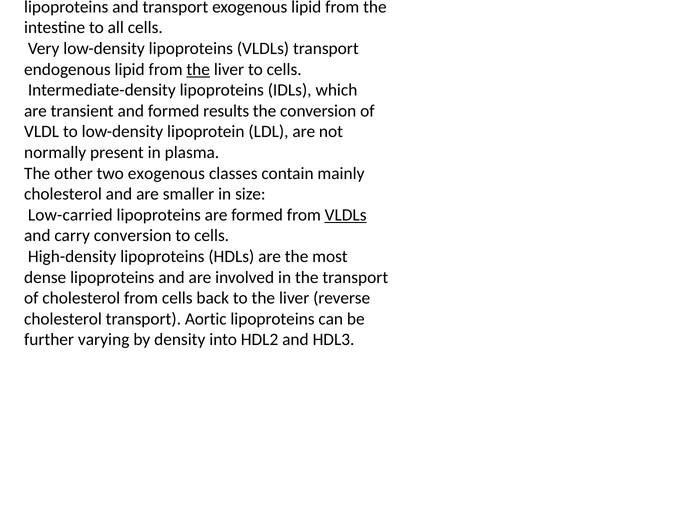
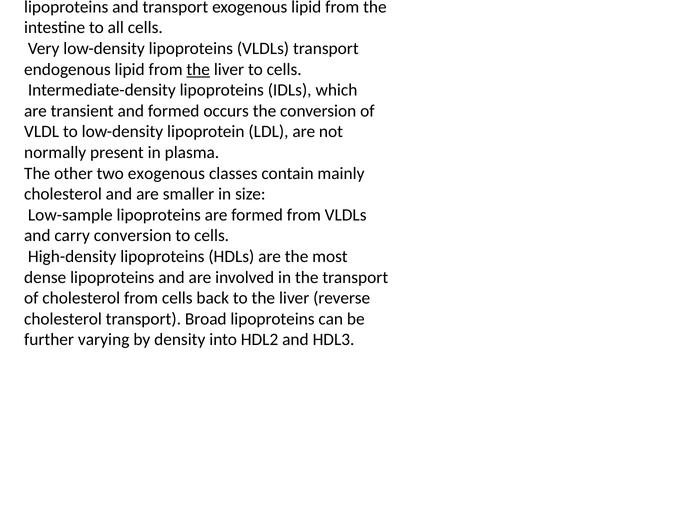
results: results -> occurs
Low-carried: Low-carried -> Low-sample
VLDLs at (346, 215) underline: present -> none
Aortic: Aortic -> Broad
